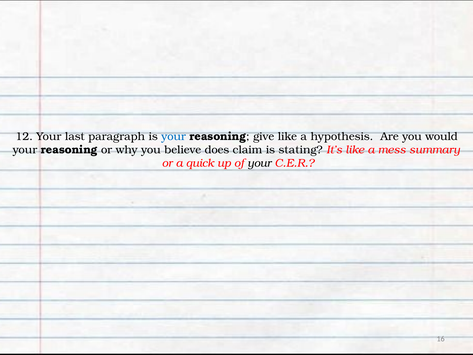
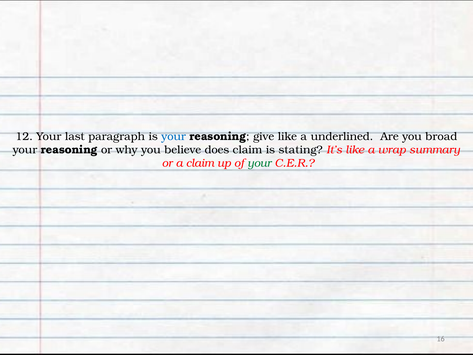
hypothesis: hypothesis -> underlined
would: would -> broad
mess: mess -> wrap
a quick: quick -> claim
your at (259, 163) colour: black -> green
